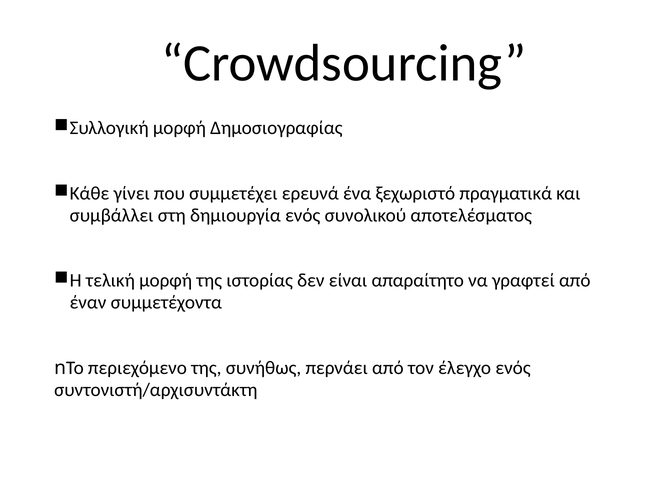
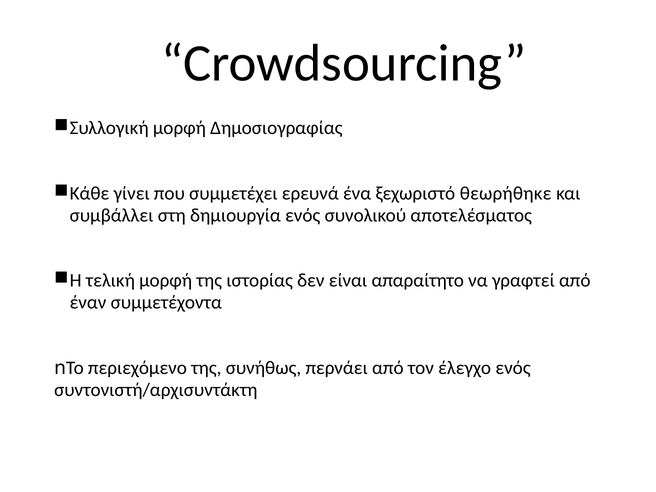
πραγματικά: πραγματικά -> θεωρήθηκε
